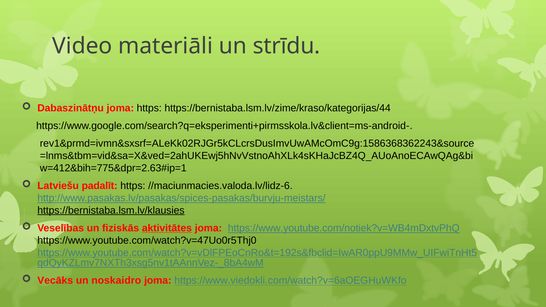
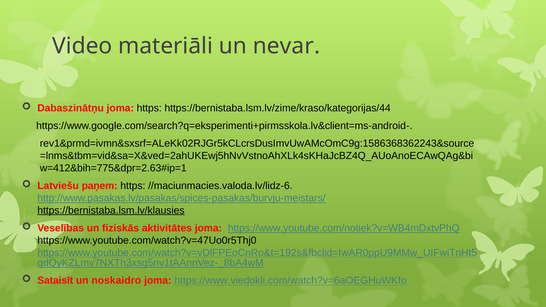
strīdu: strīdu -> nevar
padalīt: padalīt -> paņem
aktivitātes underline: present -> none
Vecāks: Vecāks -> Sataisīt
